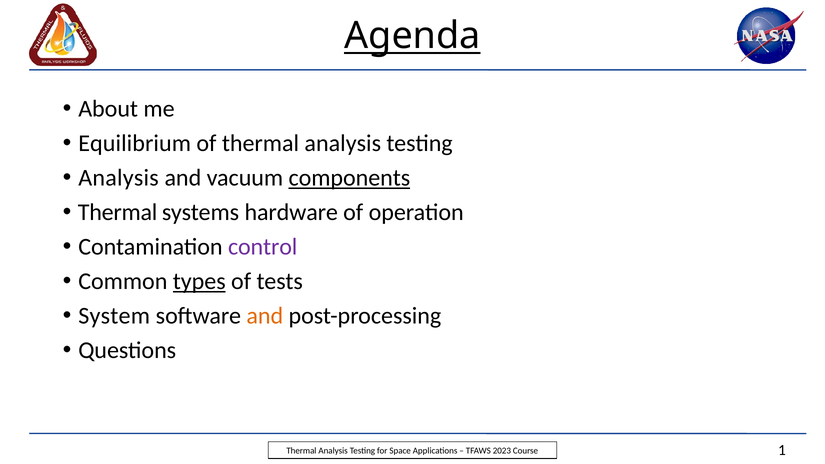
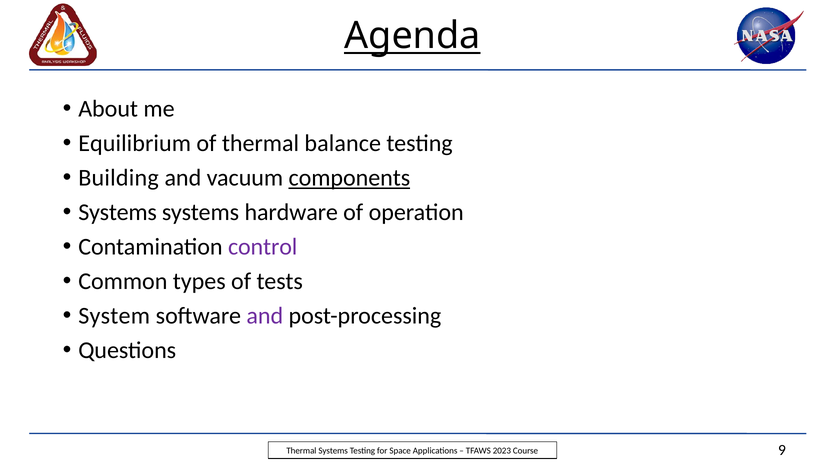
of thermal analysis: analysis -> balance
Analysis at (119, 178): Analysis -> Building
Thermal at (118, 212): Thermal -> Systems
types underline: present -> none
and at (265, 316) colour: orange -> purple
Analysis at (333, 451): Analysis -> Systems
1: 1 -> 9
